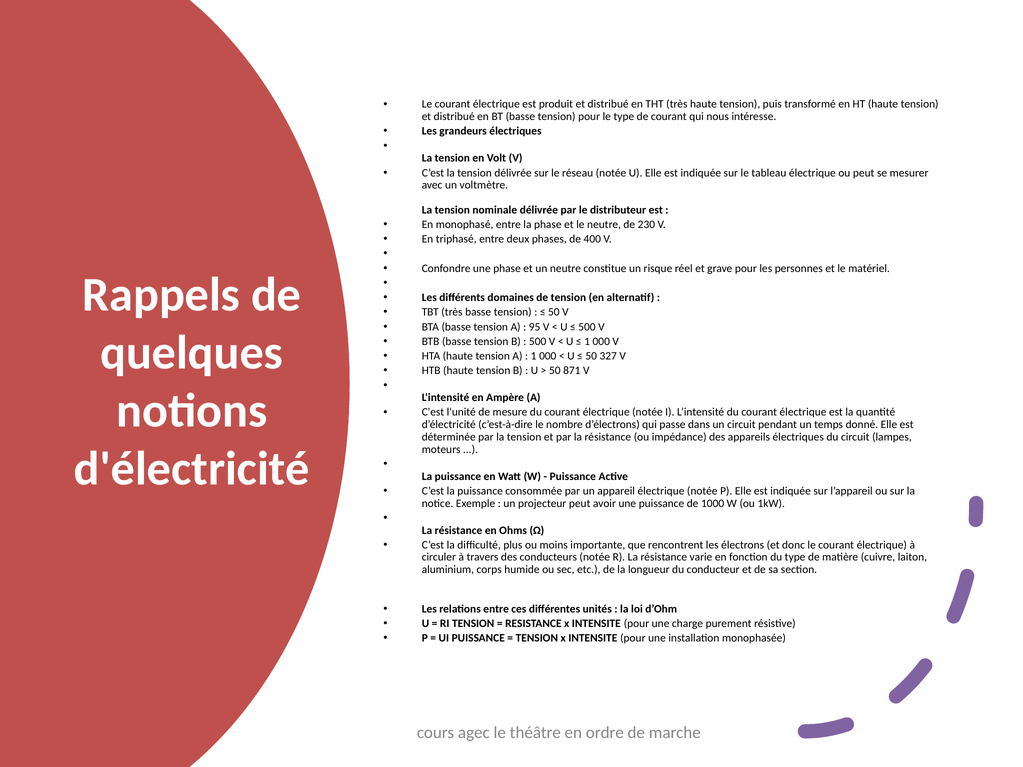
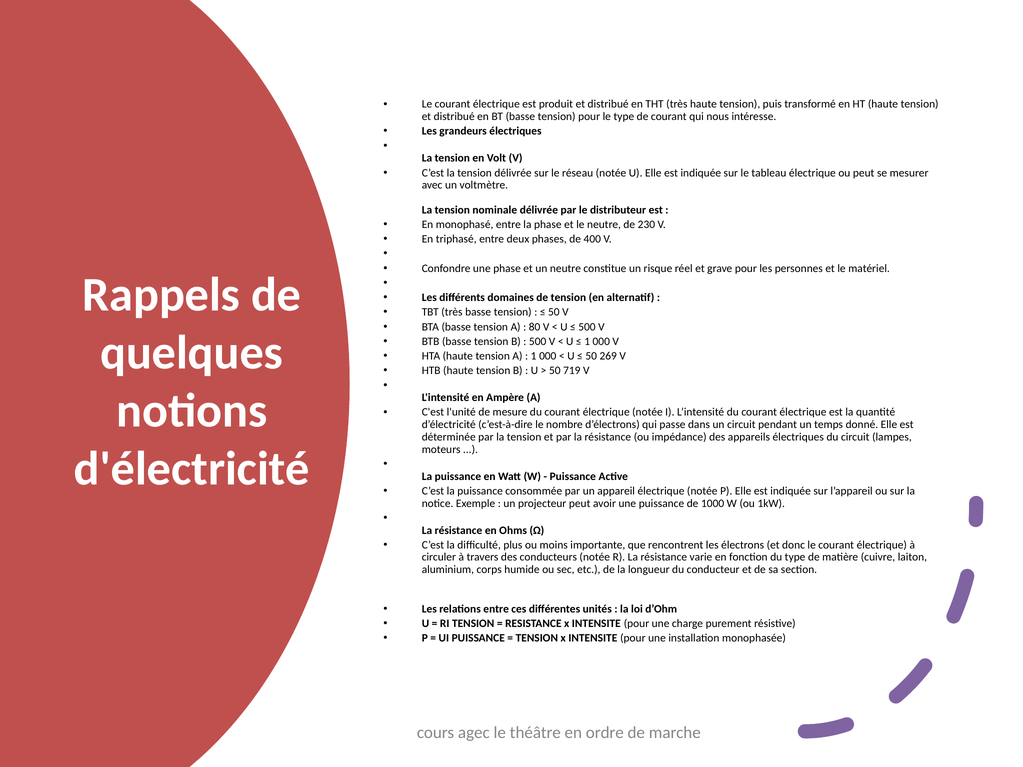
95: 95 -> 80
327: 327 -> 269
871: 871 -> 719
